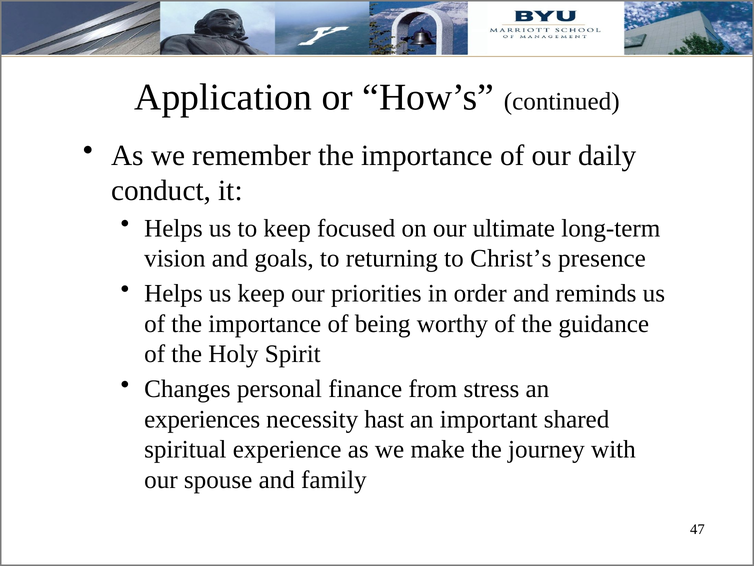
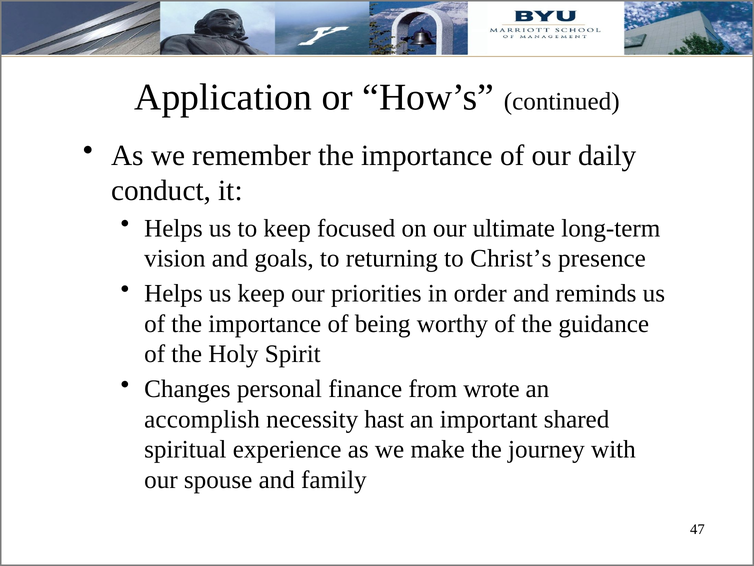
stress: stress -> wrote
experiences: experiences -> accomplish
